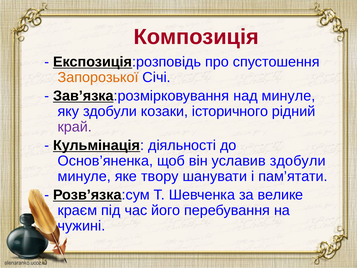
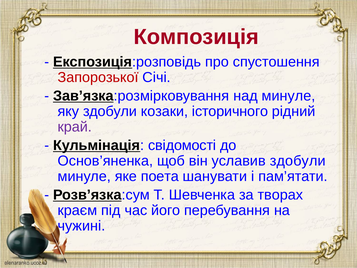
Запорозької colour: orange -> red
діяльності: діяльності -> свідомості
твору: твору -> поета
велике: велике -> творах
